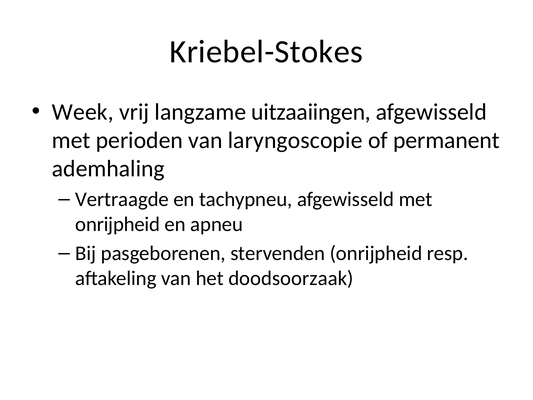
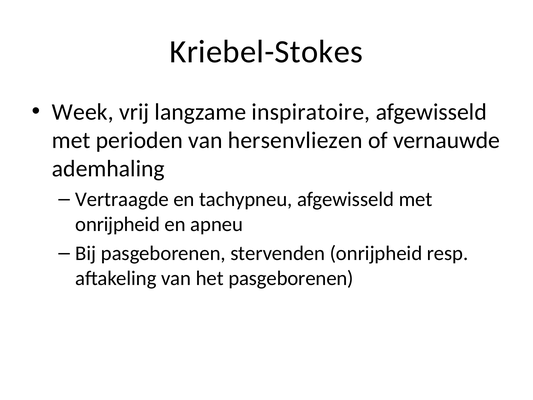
uitzaaiingen: uitzaaiingen -> inspiratoire
laryngoscopie: laryngoscopie -> hersenvliezen
permanent: permanent -> vernauwde
het doodsoorzaak: doodsoorzaak -> pasgeborenen
